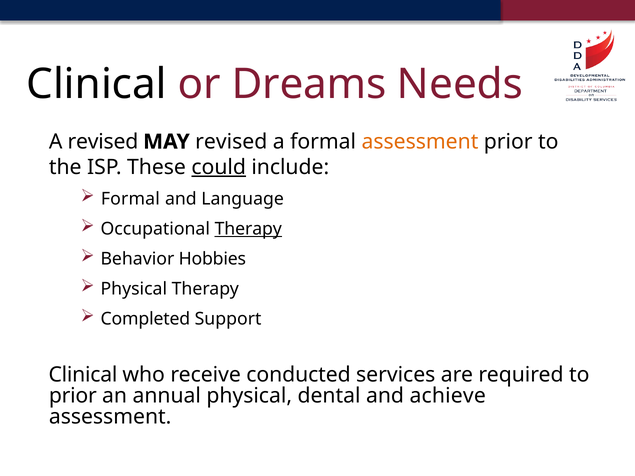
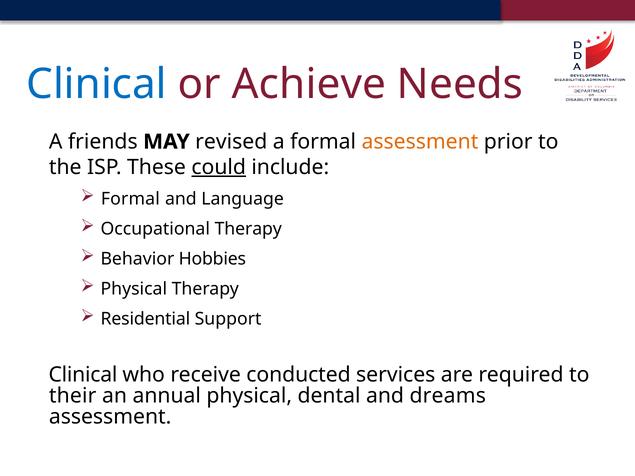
Clinical at (97, 84) colour: black -> blue
Dreams: Dreams -> Achieve
A revised: revised -> friends
Therapy at (248, 229) underline: present -> none
Completed: Completed -> Residential
prior at (73, 396): prior -> their
achieve: achieve -> dreams
